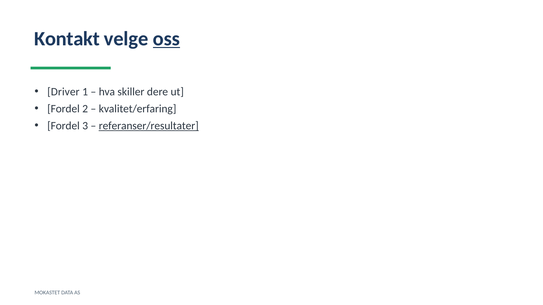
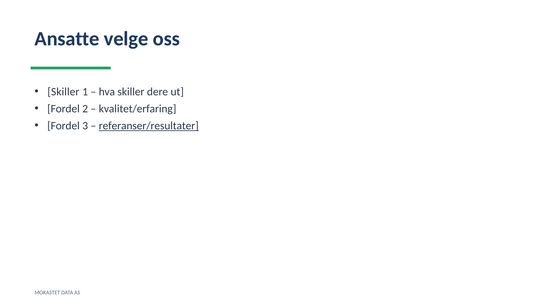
Kontakt: Kontakt -> Ansatte
oss underline: present -> none
Driver at (63, 92): Driver -> Skiller
